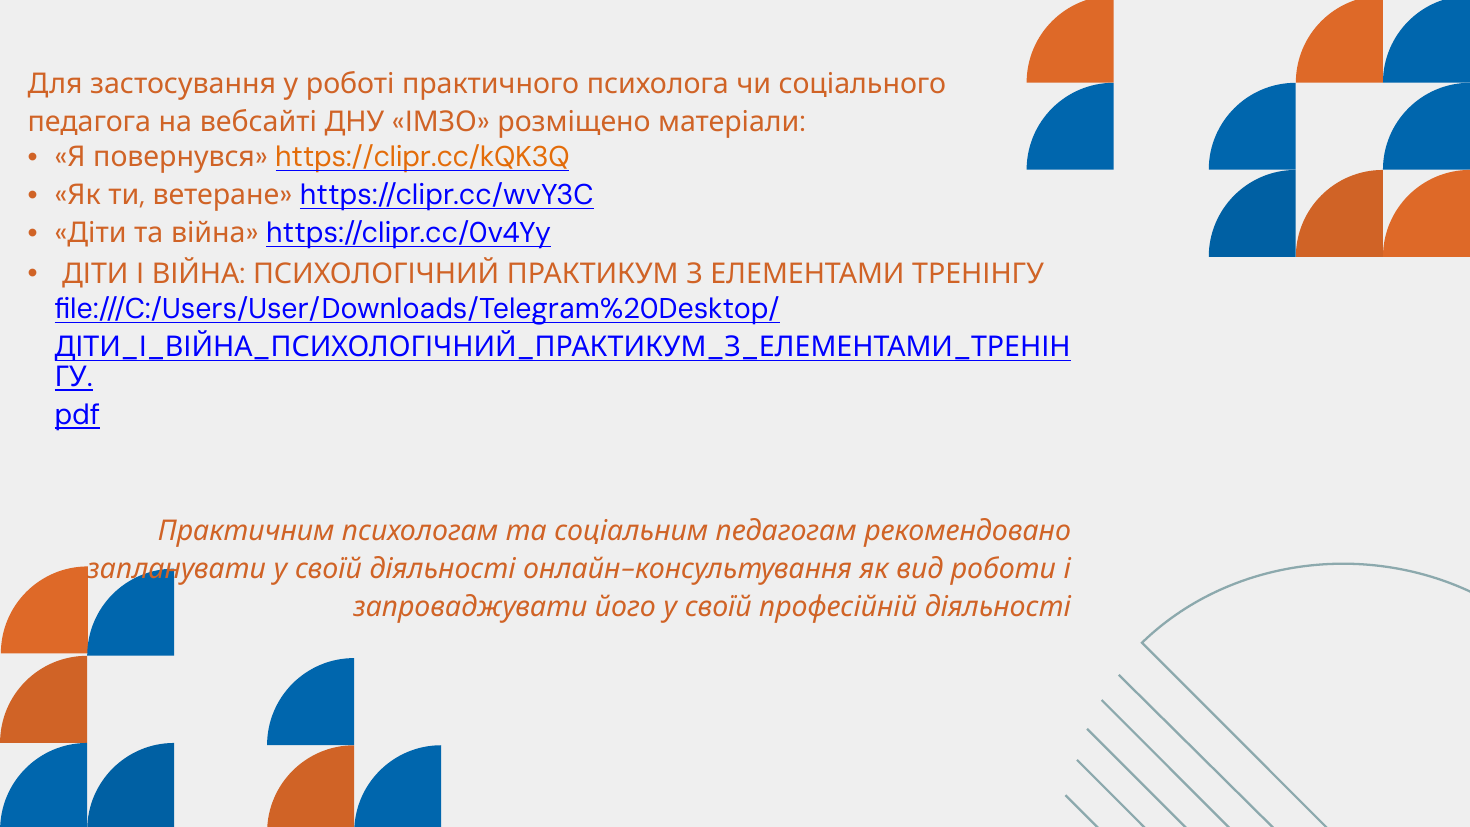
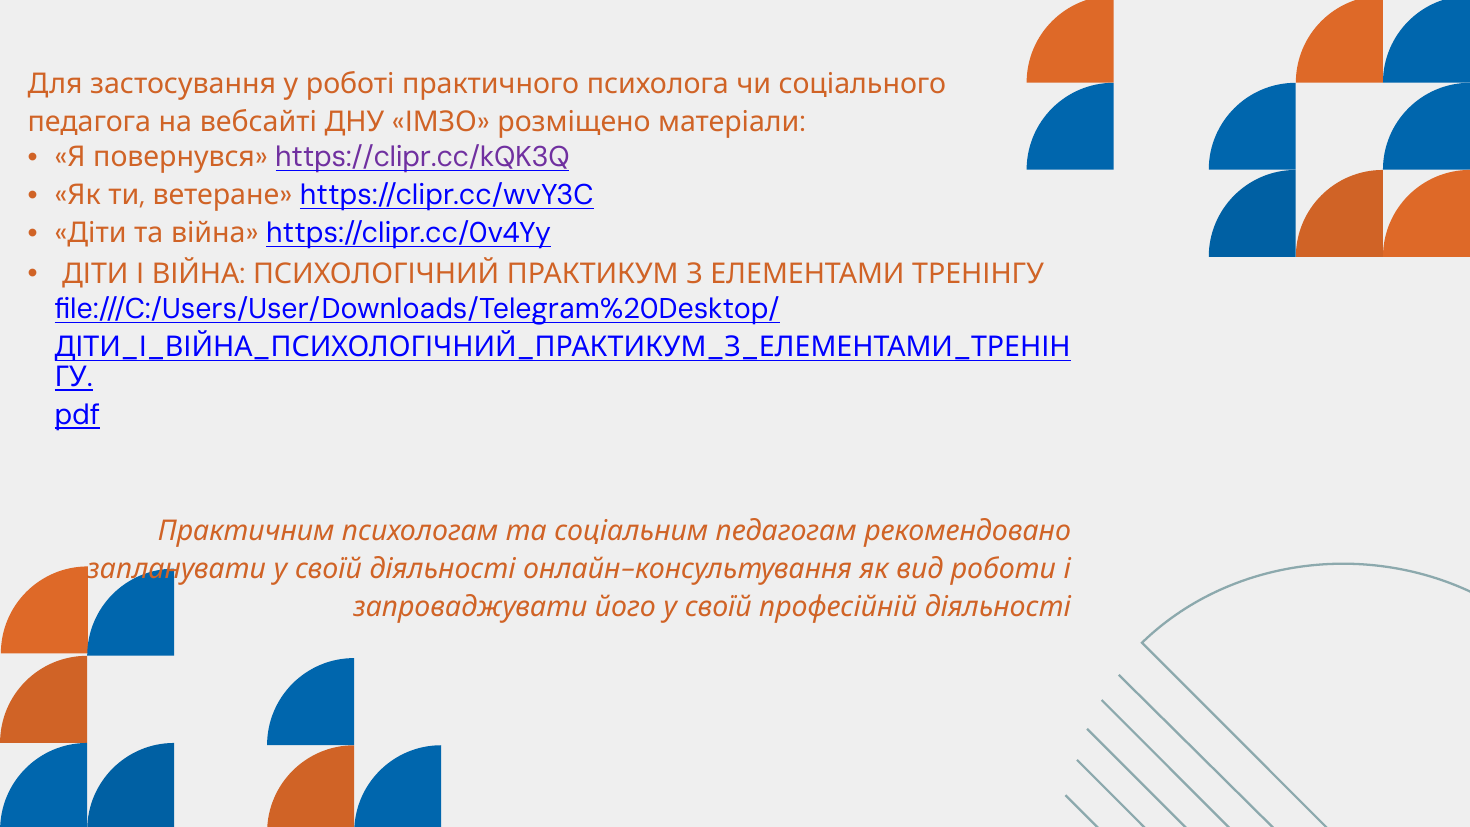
https://clipr.cc/kQK3Q colour: orange -> purple
